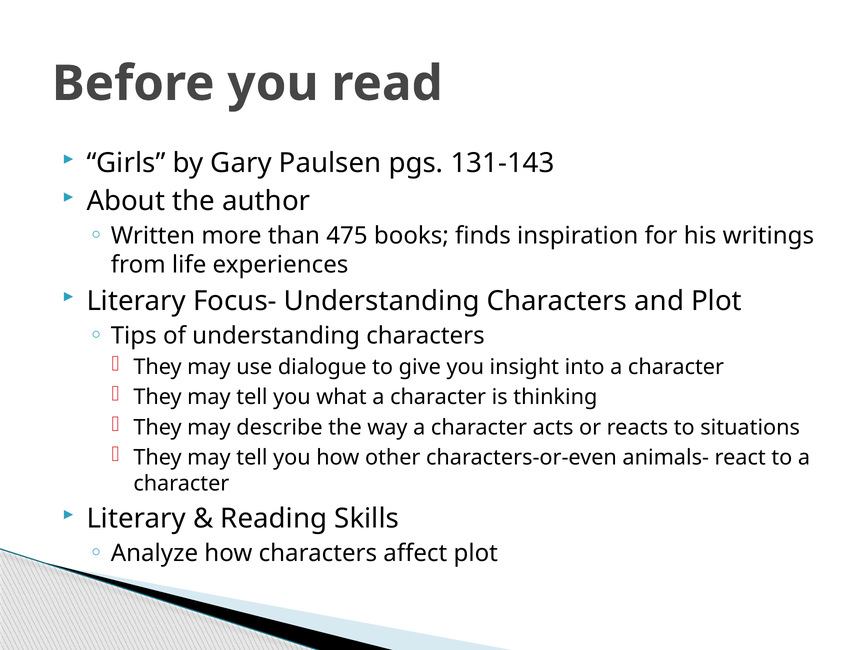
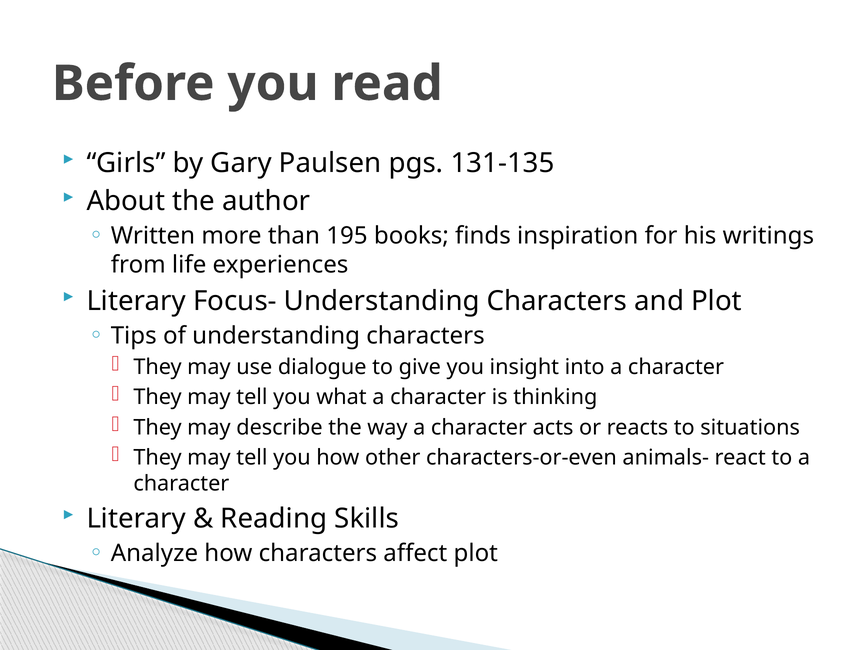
131-143: 131-143 -> 131-135
475: 475 -> 195
